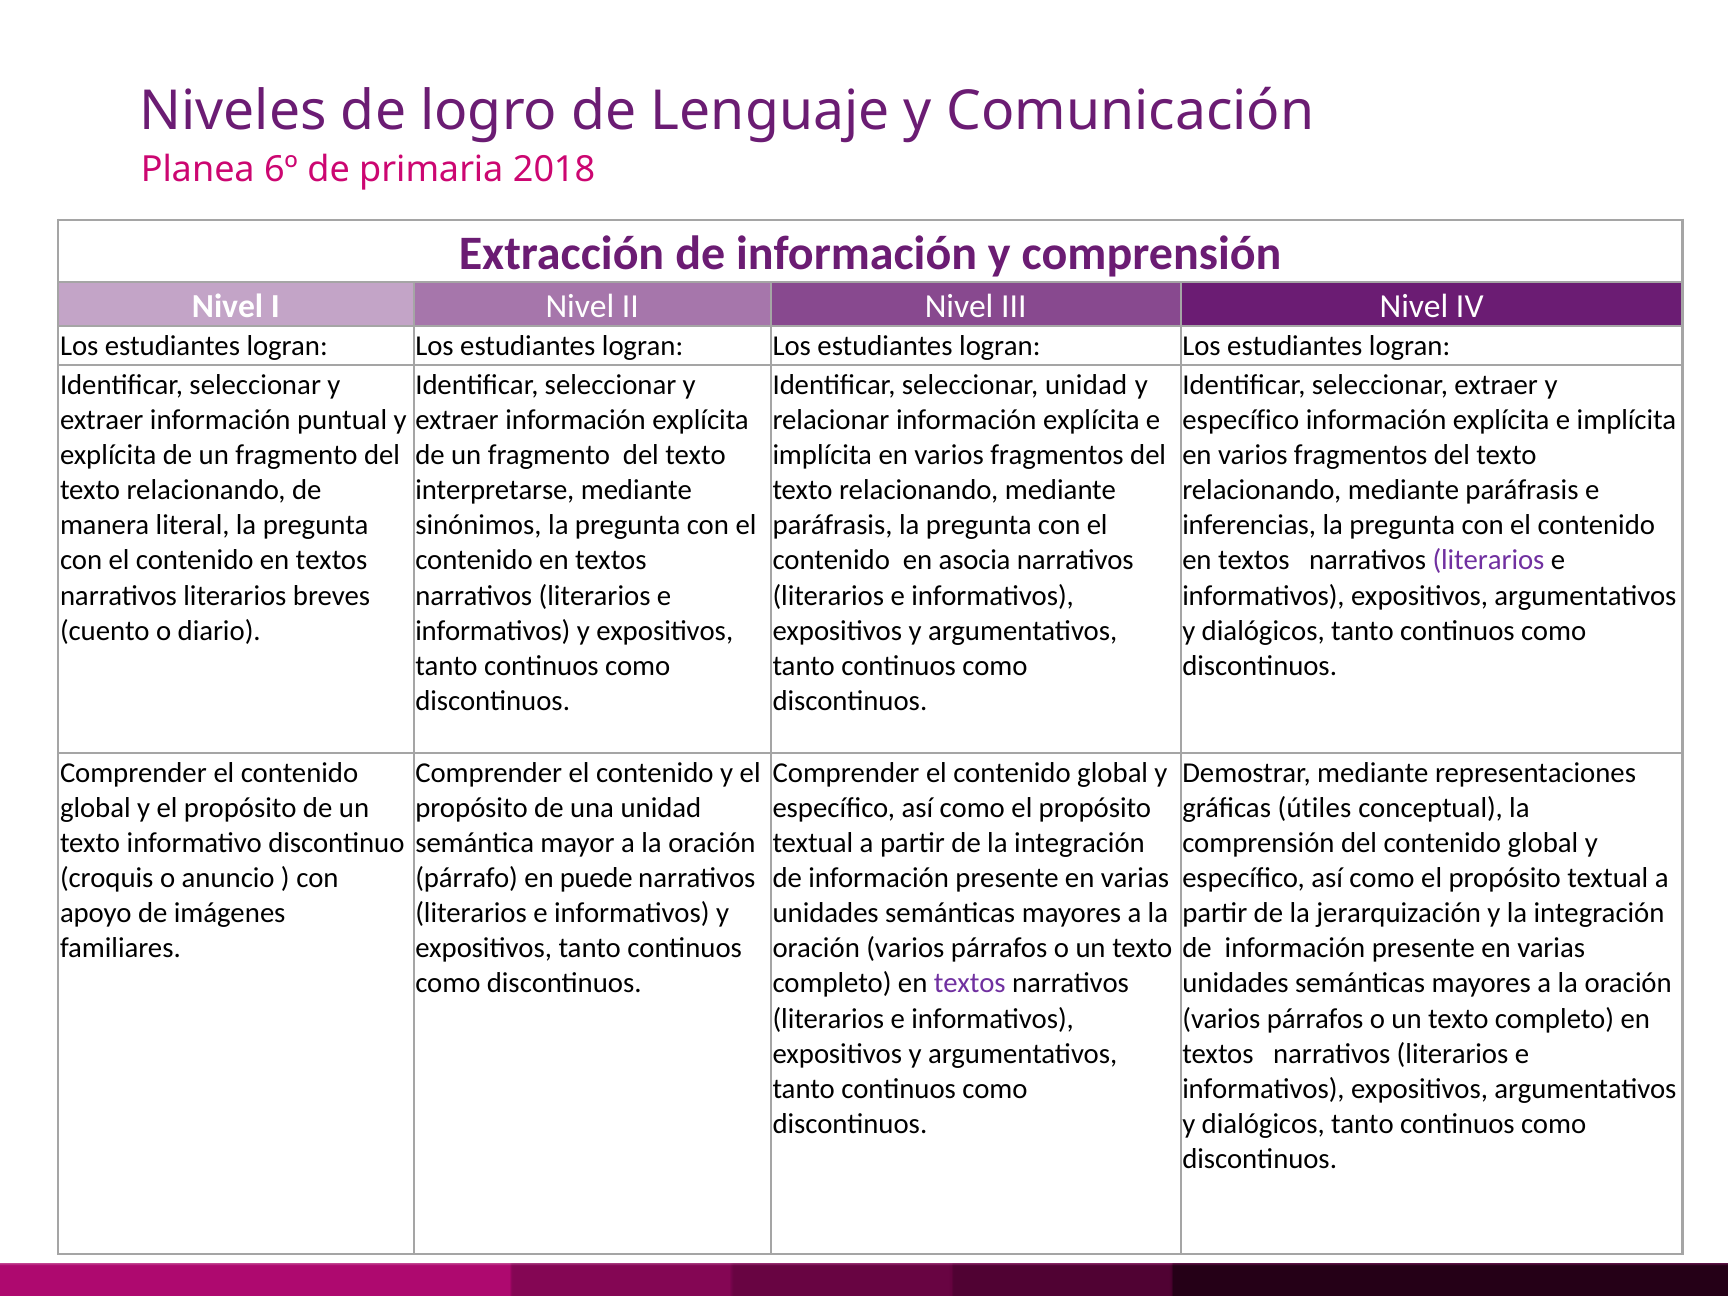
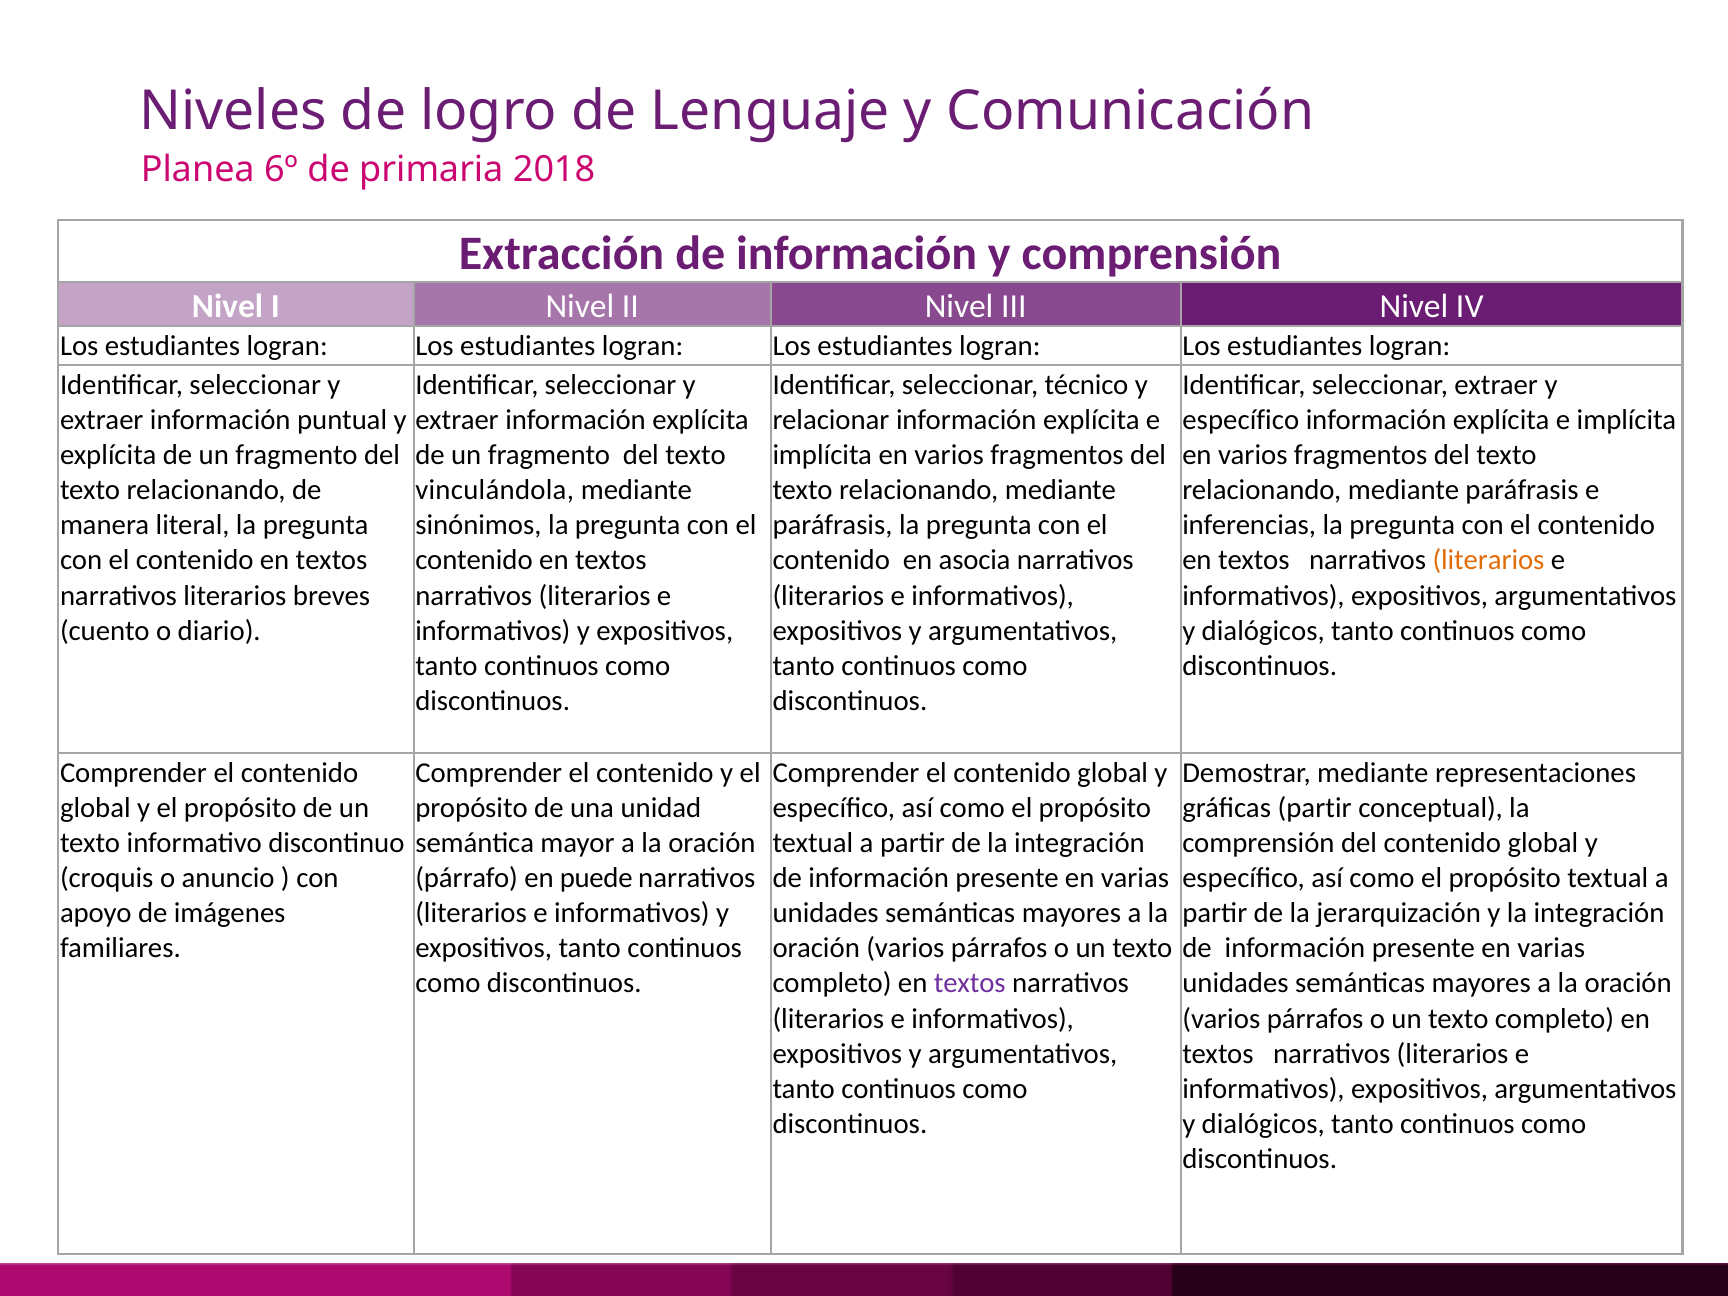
seleccionar unidad: unidad -> técnico
interpretarse: interpretarse -> vinculándola
literarios at (1488, 560) colour: purple -> orange
gráficas útiles: útiles -> partir
